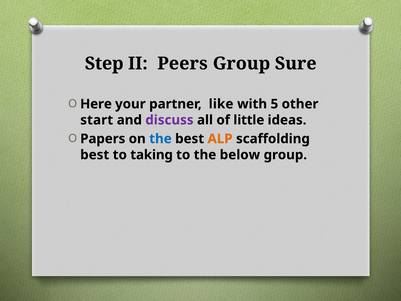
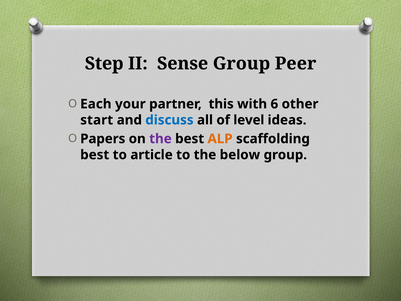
Peers: Peers -> Sense
Sure: Sure -> Peer
Here: Here -> Each
like: like -> this
5: 5 -> 6
discuss colour: purple -> blue
little: little -> level
the at (160, 139) colour: blue -> purple
taking: taking -> article
